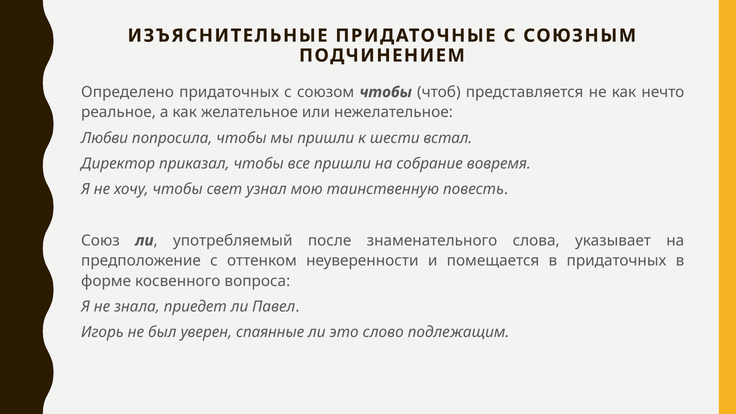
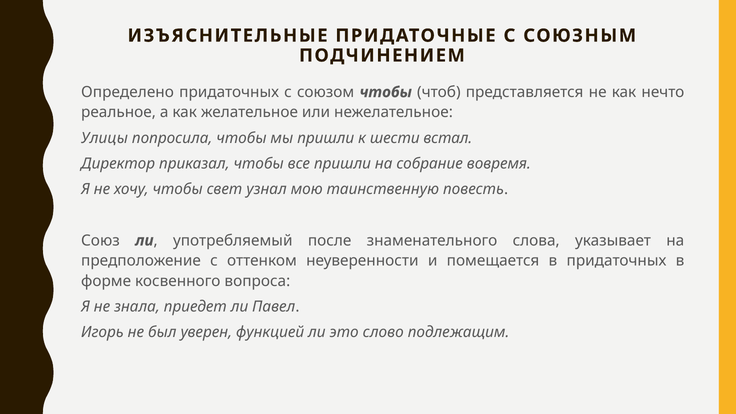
Любви: Любви -> Улицы
спаянные: спаянные -> функцией
